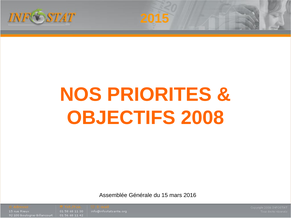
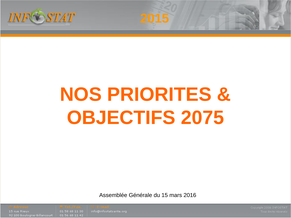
2008: 2008 -> 2075
